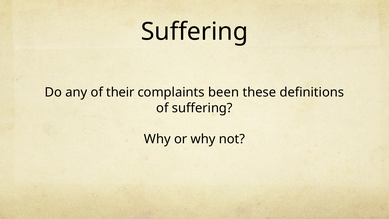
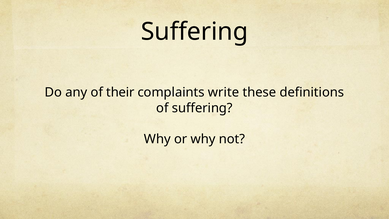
been: been -> write
